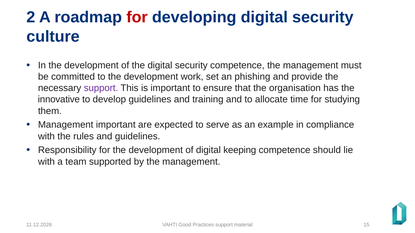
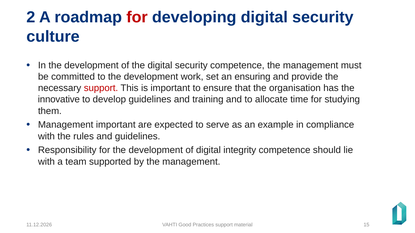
phishing: phishing -> ensuring
support at (101, 88) colour: purple -> red
keeping: keeping -> integrity
